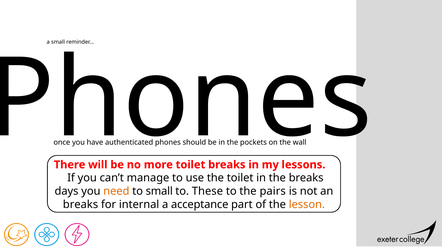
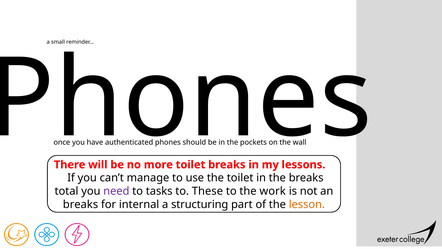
days: days -> total
need colour: orange -> purple
to small: small -> tasks
pairs: pairs -> work
acceptance: acceptance -> structuring
